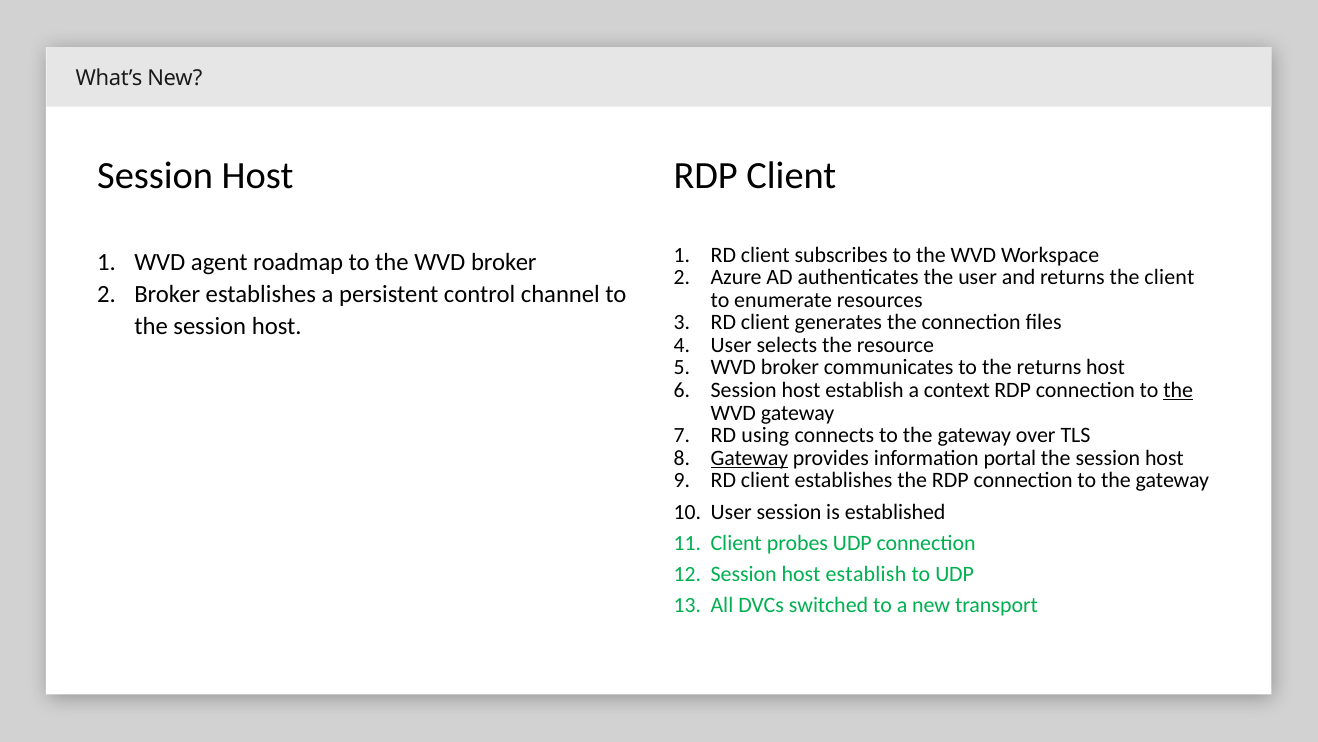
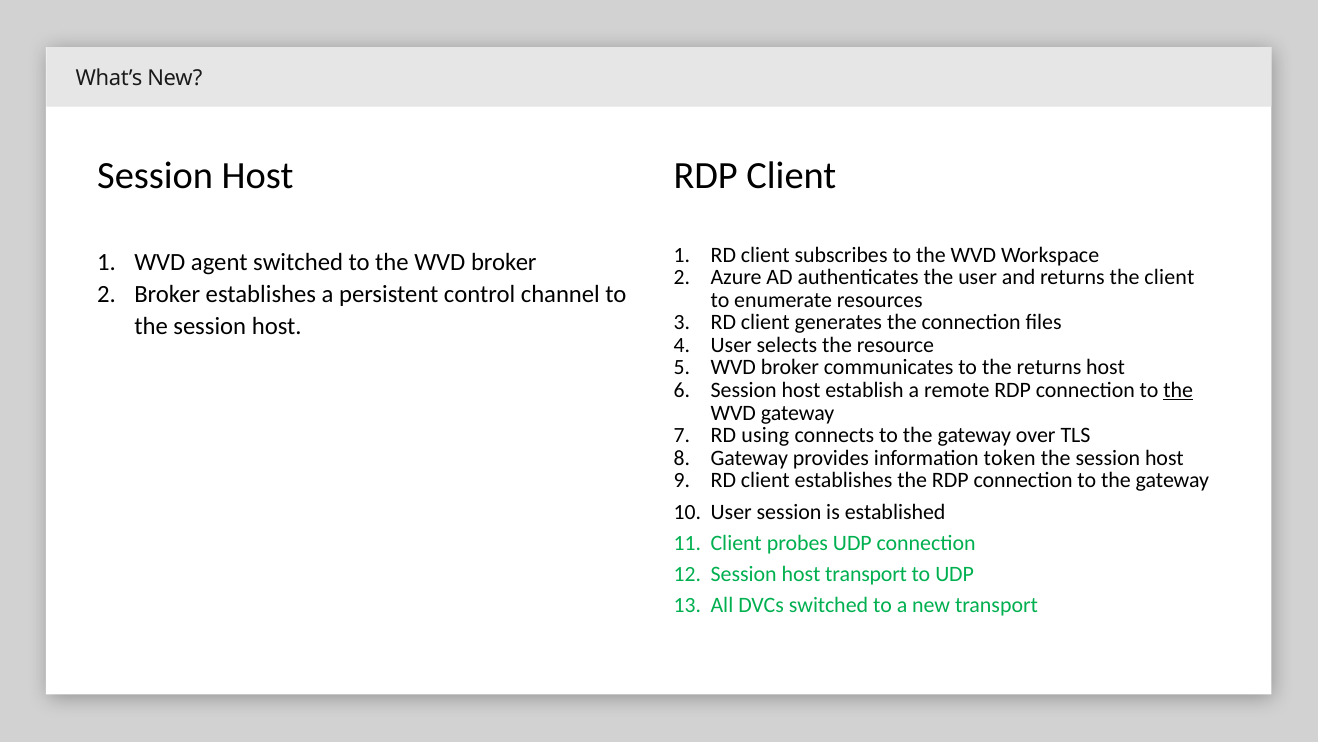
agent roadmap: roadmap -> switched
context: context -> remote
Gateway at (749, 458) underline: present -> none
portal: portal -> token
establish at (866, 574): establish -> transport
